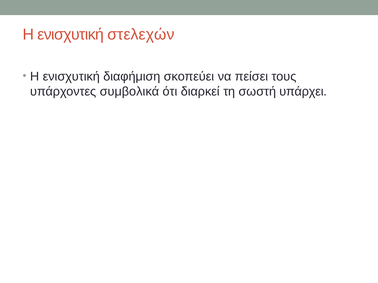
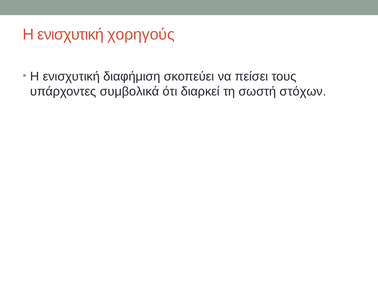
στελεχών: στελεχών -> χορηγούς
υπάρχει: υπάρχει -> στόχων
